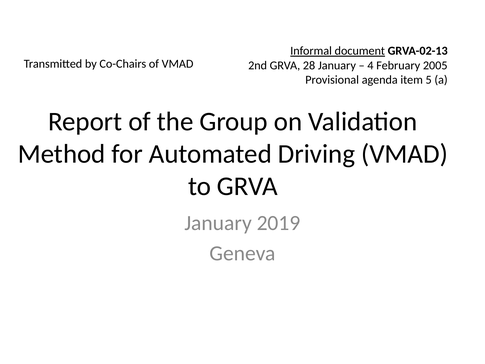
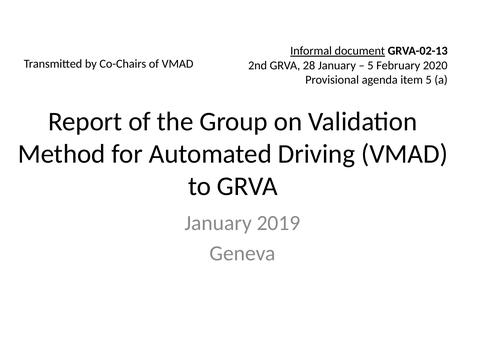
4 at (370, 65): 4 -> 5
2005: 2005 -> 2020
